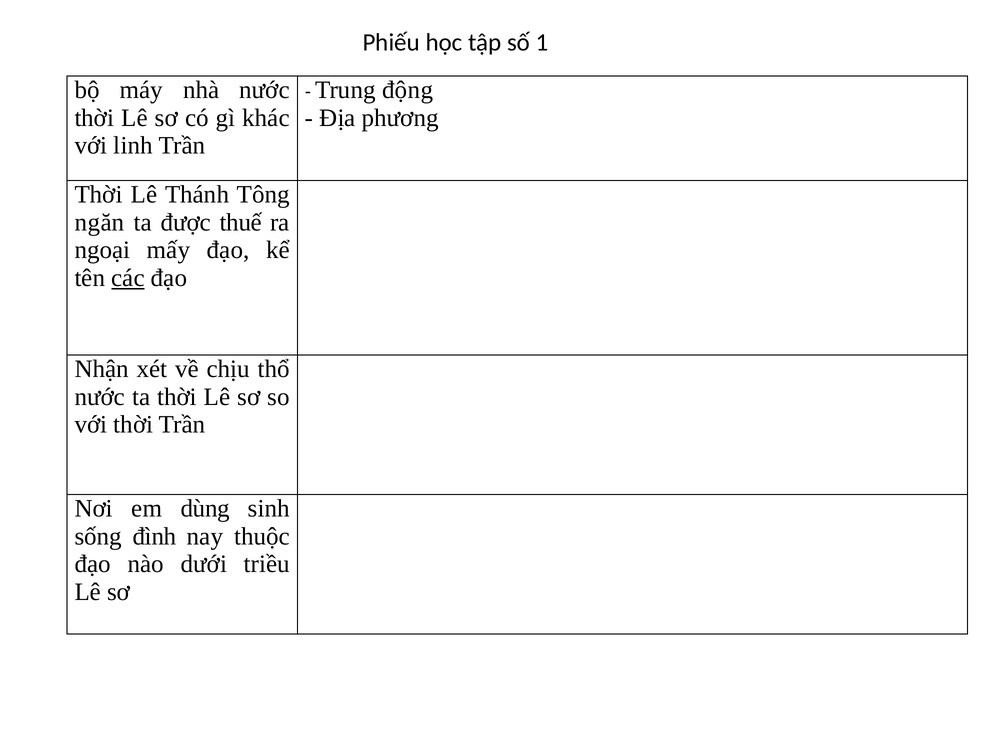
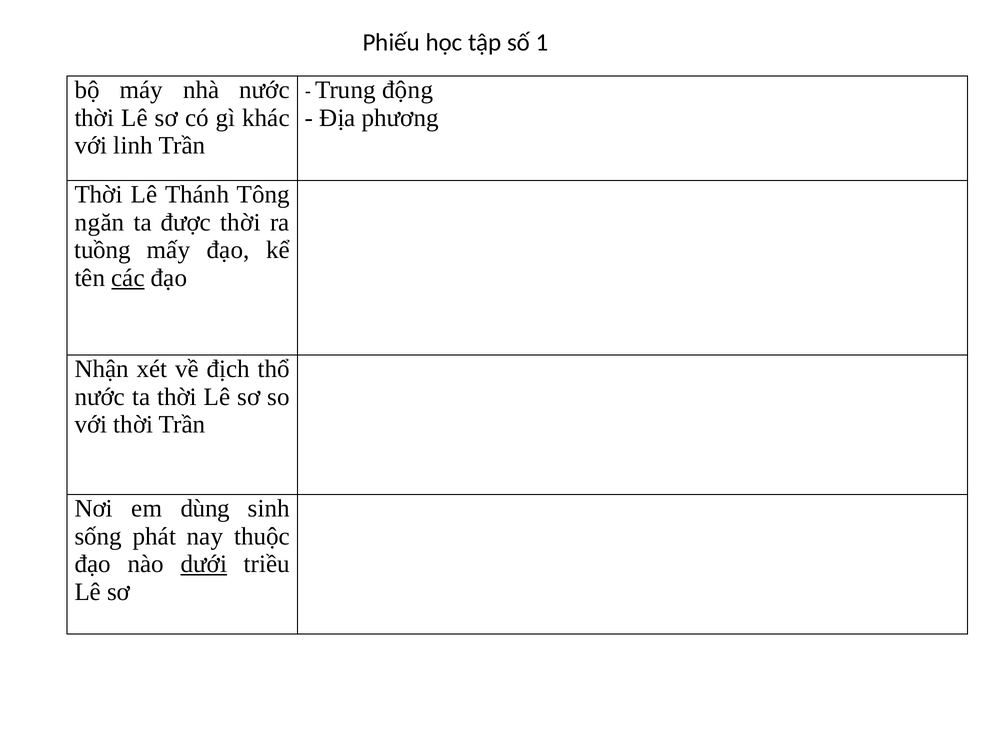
được thuế: thuế -> thời
ngoại: ngoại -> tuồng
chịu: chịu -> địch
đình: đình -> phát
dưới underline: none -> present
